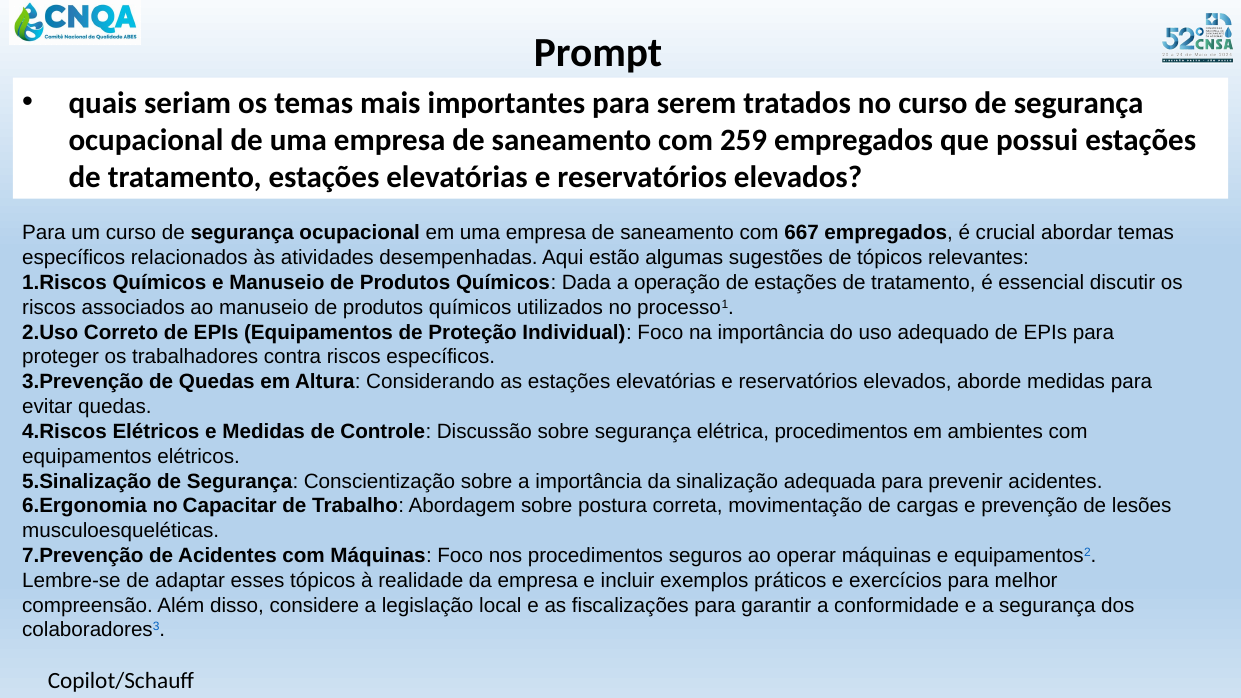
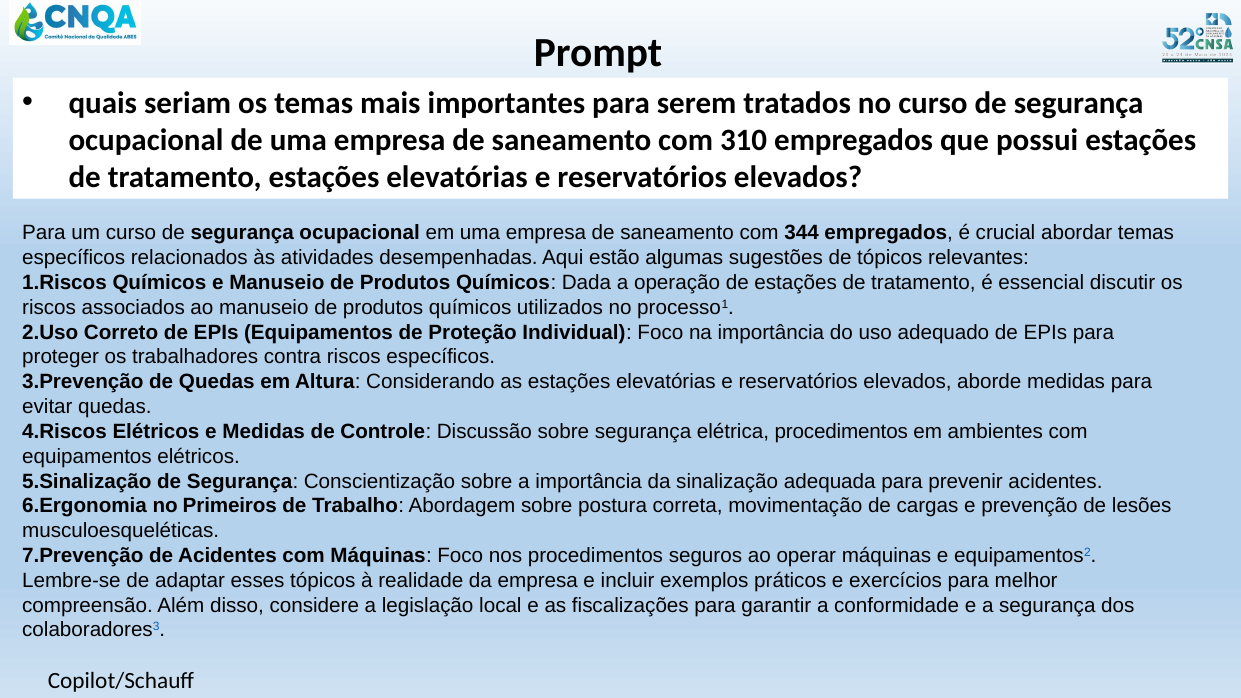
259: 259 -> 310
667: 667 -> 344
Capacitar: Capacitar -> Primeiros
